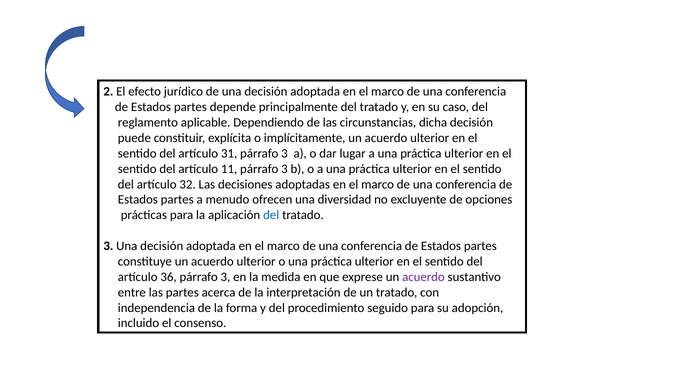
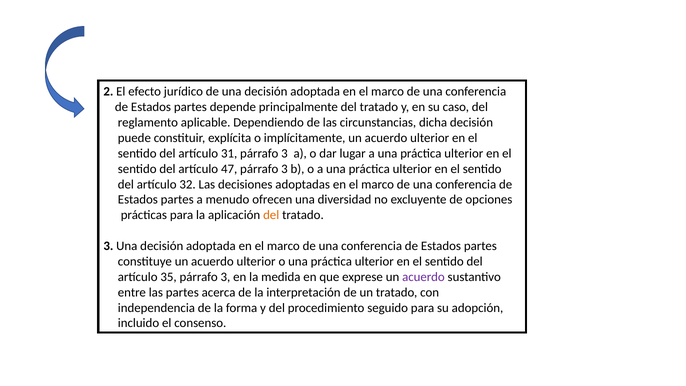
11: 11 -> 47
del at (271, 215) colour: blue -> orange
36: 36 -> 35
